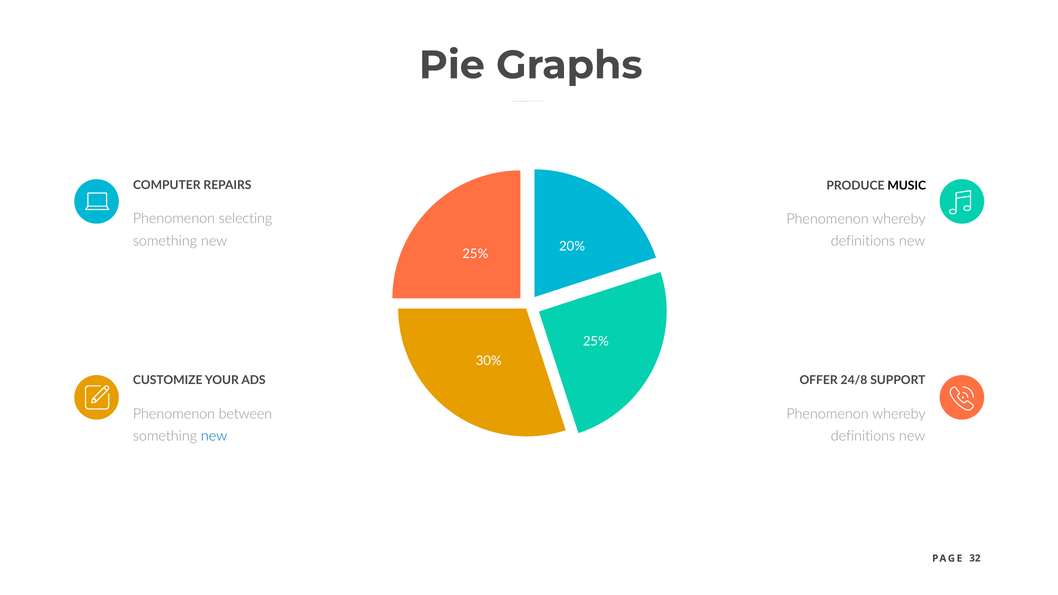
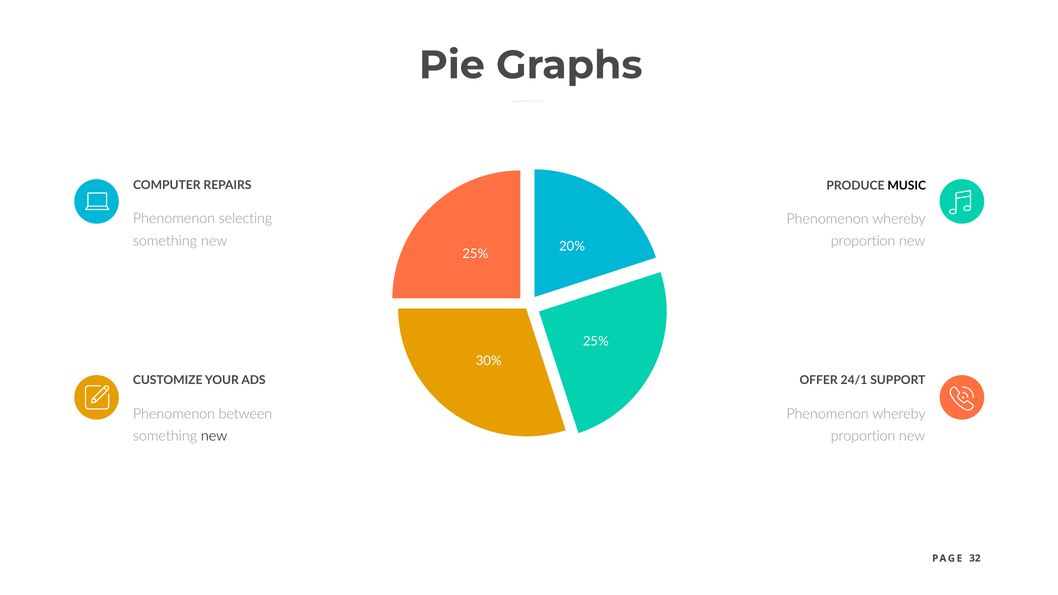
definitions at (863, 241): definitions -> proportion
24/8: 24/8 -> 24/1
new at (214, 436) colour: blue -> black
definitions at (863, 436): definitions -> proportion
